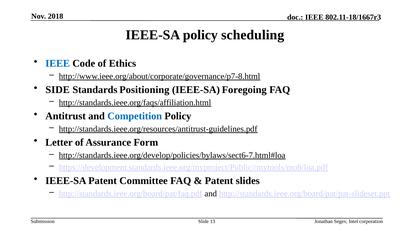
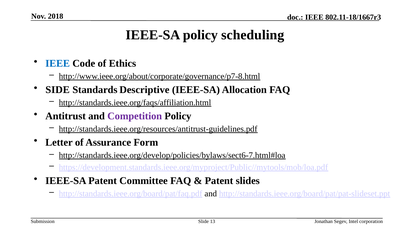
Positioning: Positioning -> Descriptive
Foregoing: Foregoing -> Allocation
Competition colour: blue -> purple
